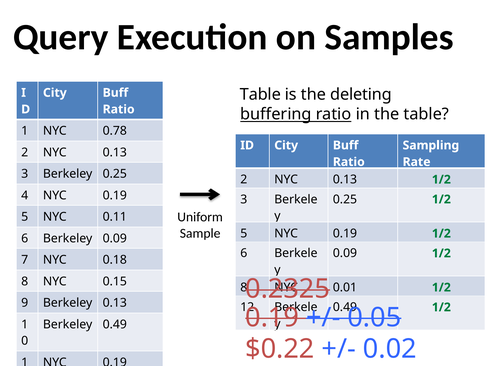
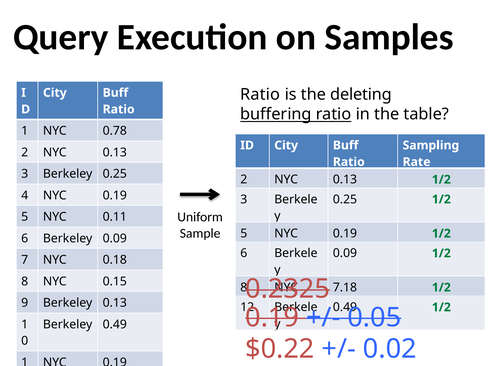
Table at (260, 95): Table -> Ratio
0.01: 0.01 -> 7.18
